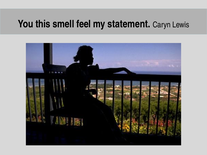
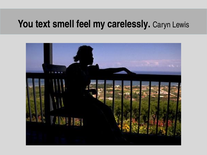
this: this -> text
statement: statement -> carelessly
